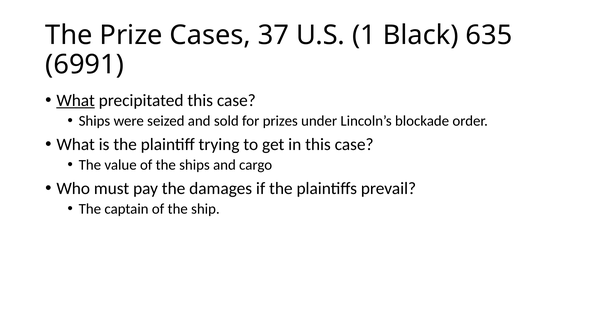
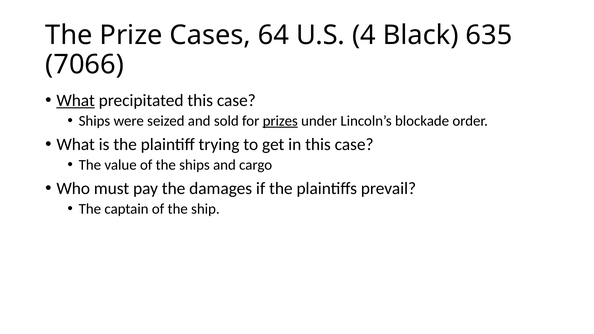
37: 37 -> 64
1: 1 -> 4
6991: 6991 -> 7066
prizes underline: none -> present
